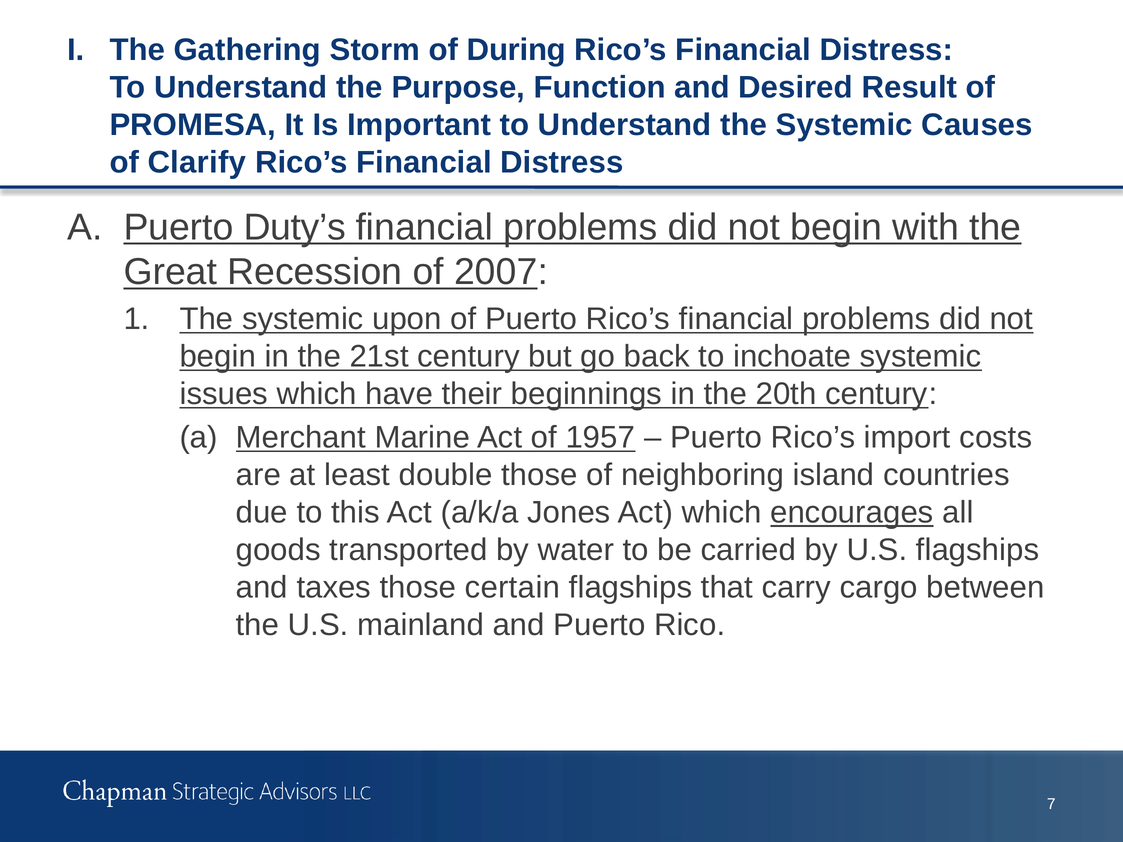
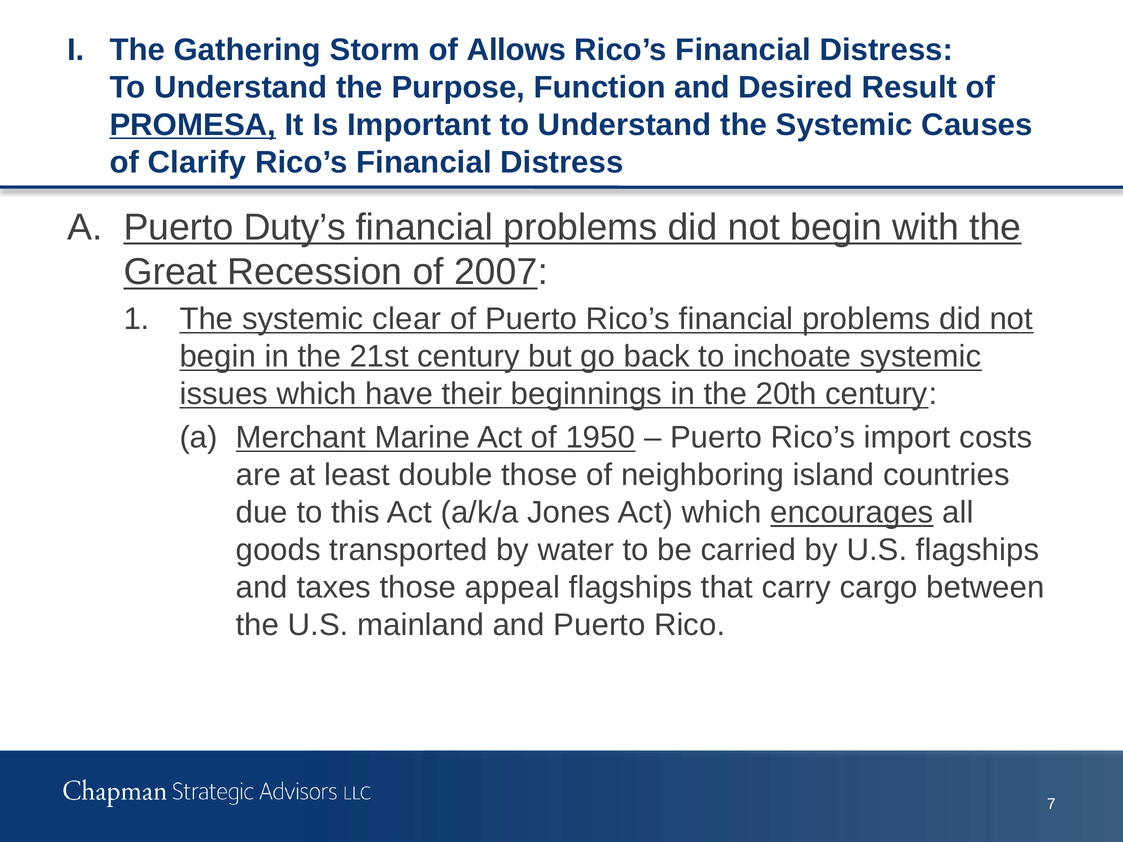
During: During -> Allows
PROMESA underline: none -> present
upon: upon -> clear
1957: 1957 -> 1950
certain: certain -> appeal
